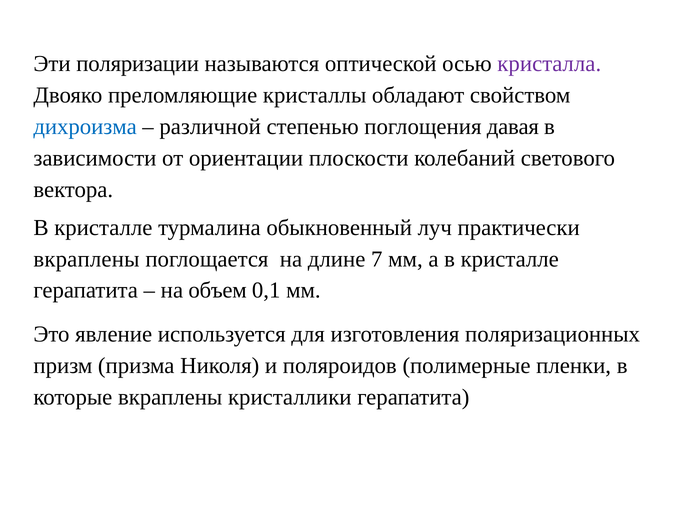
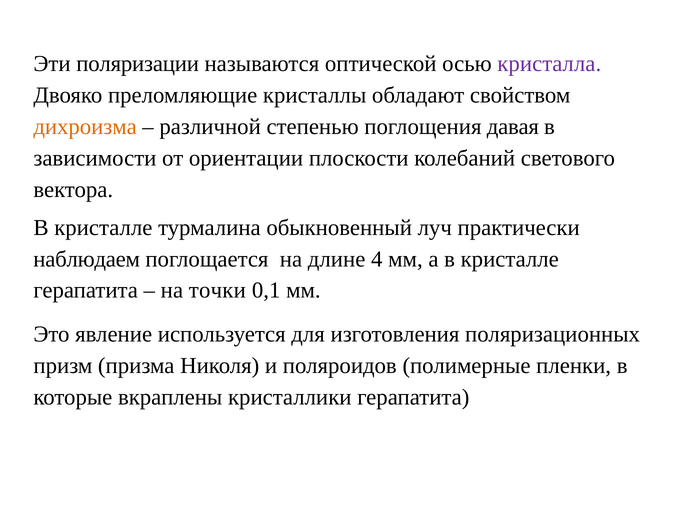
дихроизма colour: blue -> orange
вкраплены at (86, 259): вкраплены -> наблюдаем
7: 7 -> 4
объем: объем -> точки
